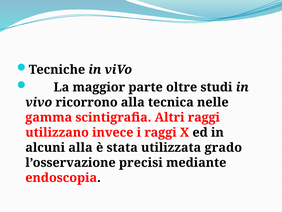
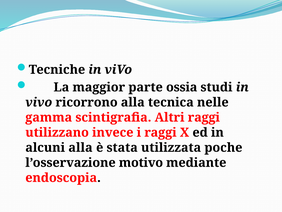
oltre: oltre -> ossia
grado: grado -> poche
precisi: precisi -> motivo
